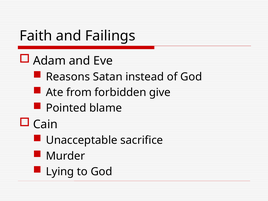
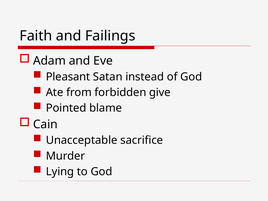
Reasons: Reasons -> Pleasant
